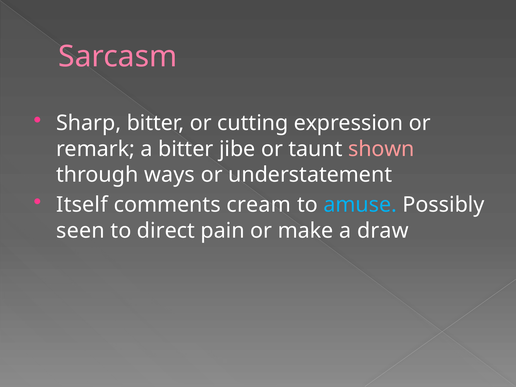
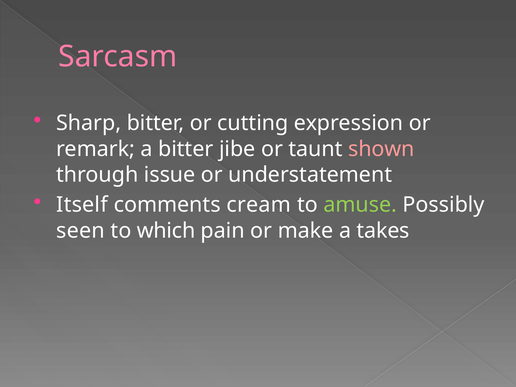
ways: ways -> issue
amuse colour: light blue -> light green
direct: direct -> which
draw: draw -> takes
